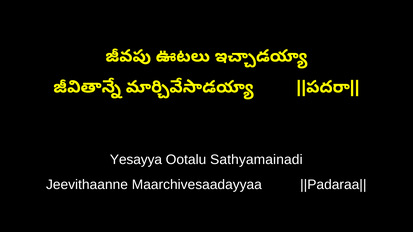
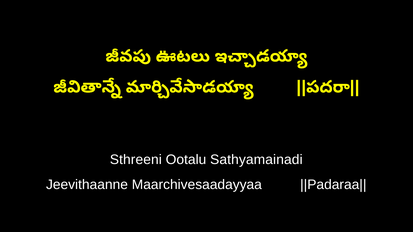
Yesayya: Yesayya -> Sthreeni
